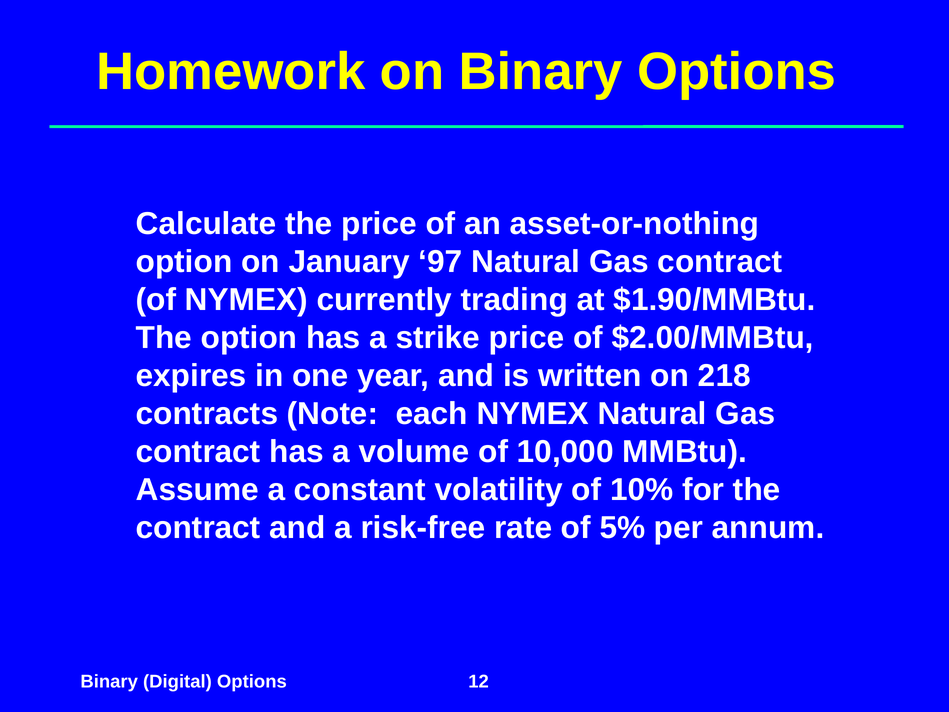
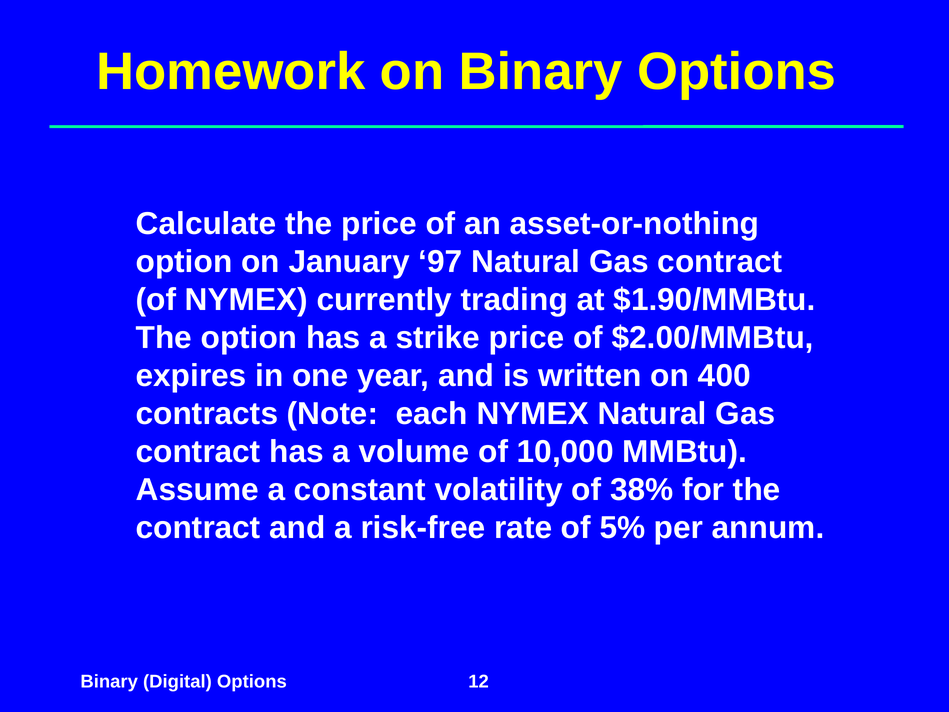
218: 218 -> 400
10%: 10% -> 38%
